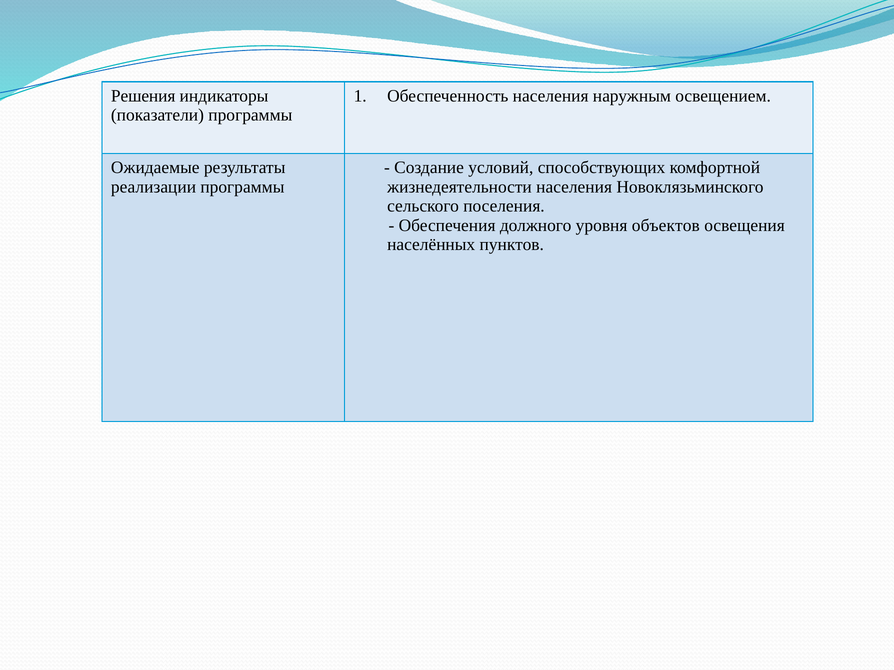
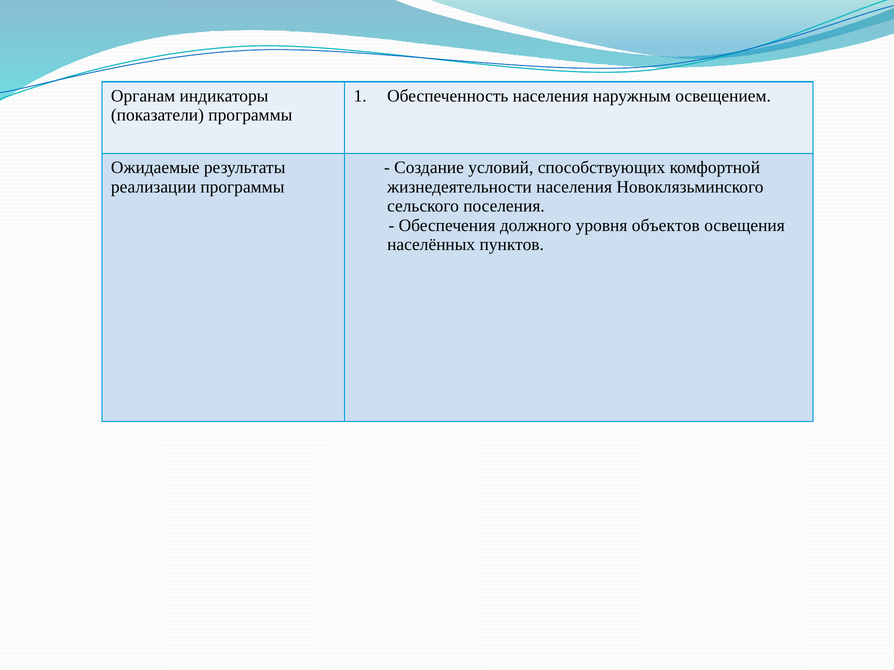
Решения: Решения -> Органам
